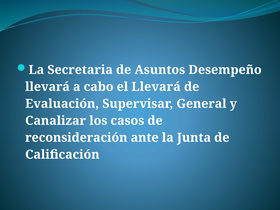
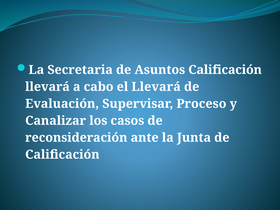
Asuntos Desempeño: Desempeño -> Calificación
General: General -> Proceso
